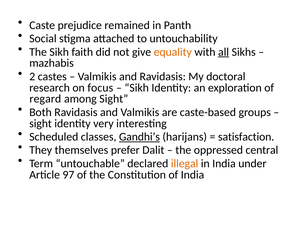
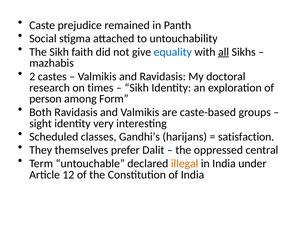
equality colour: orange -> blue
focus: focus -> times
regard: regard -> person
among Sight: Sight -> Form
Gandhi’s underline: present -> none
97: 97 -> 12
